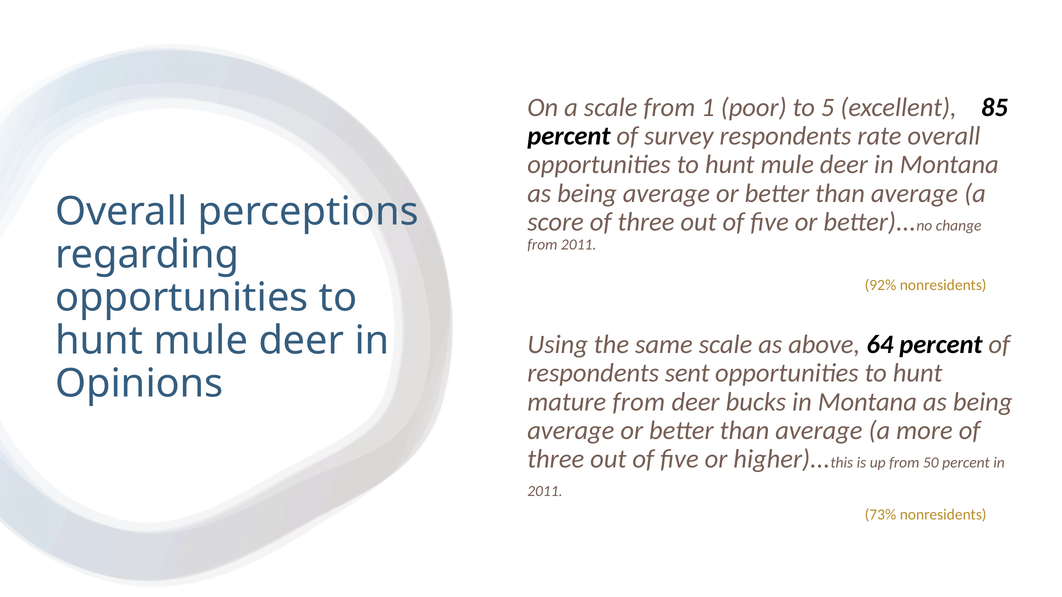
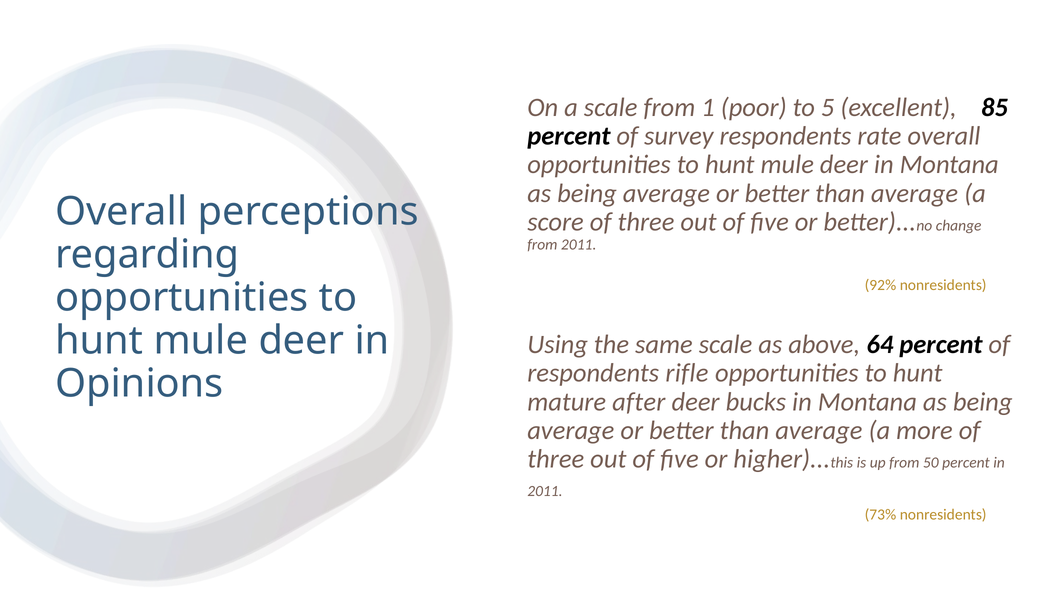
sent: sent -> rifle
mature from: from -> after
